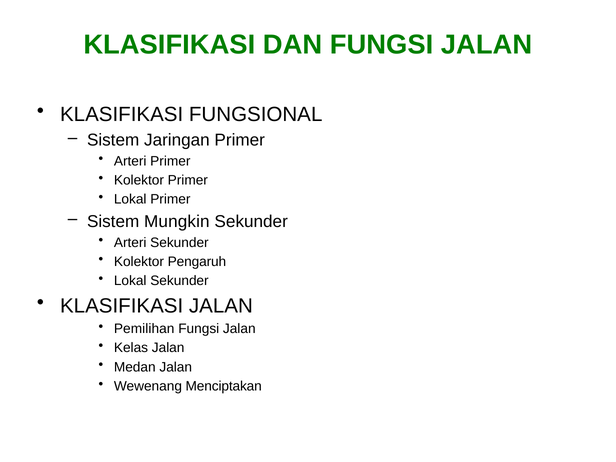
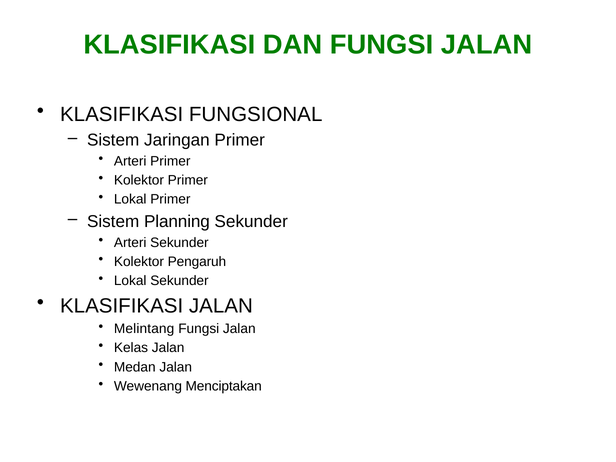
Mungkin: Mungkin -> Planning
Pemilihan: Pemilihan -> Melintang
